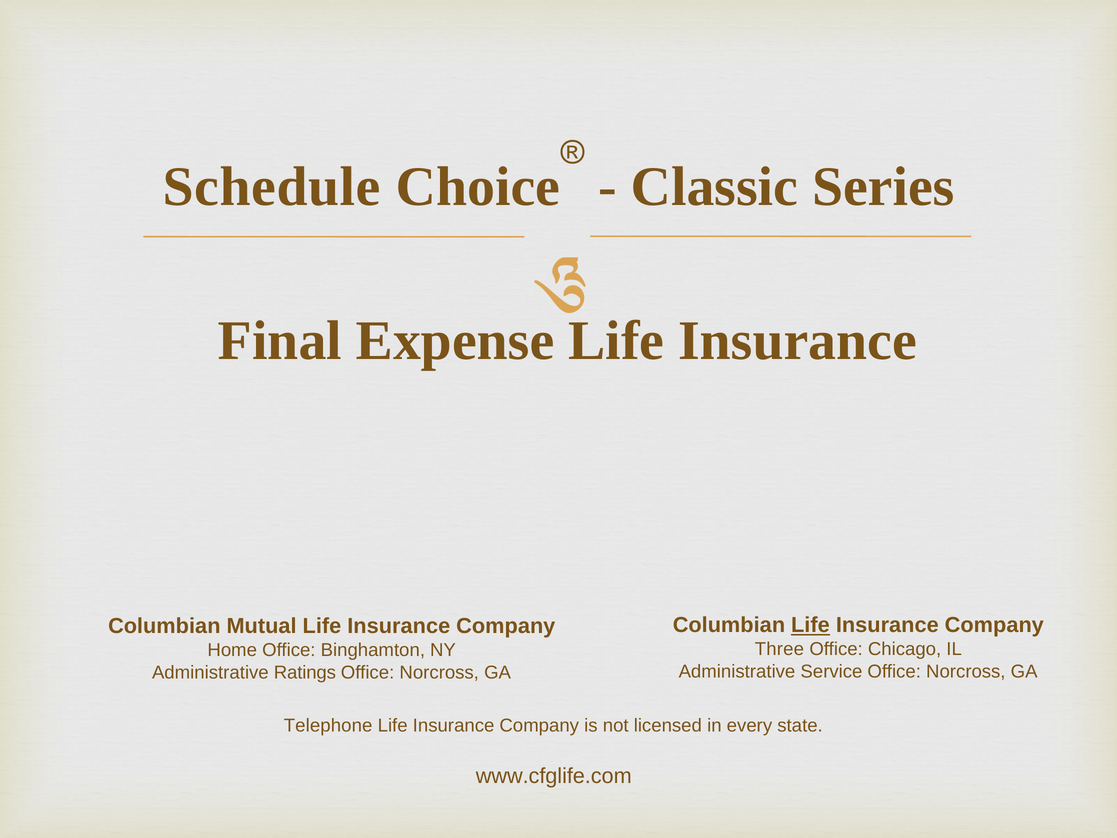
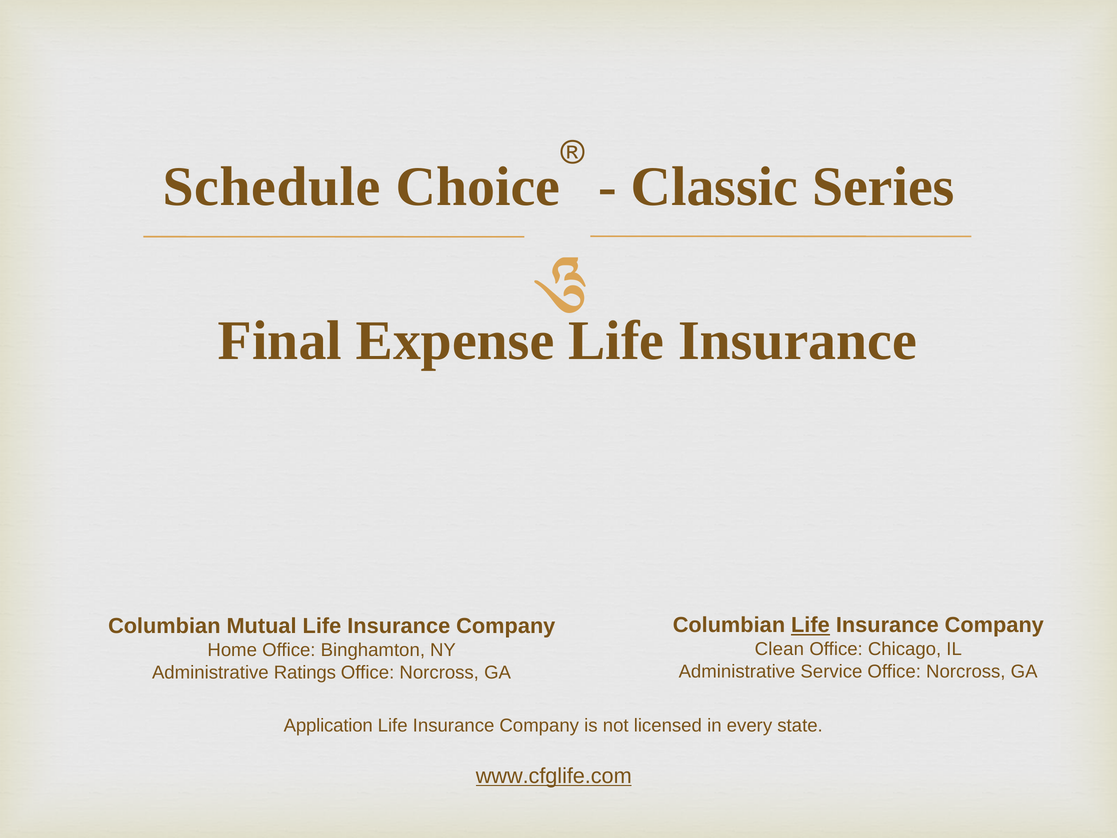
Three: Three -> Clean
Telephone: Telephone -> Application
www.cfglife.com underline: none -> present
